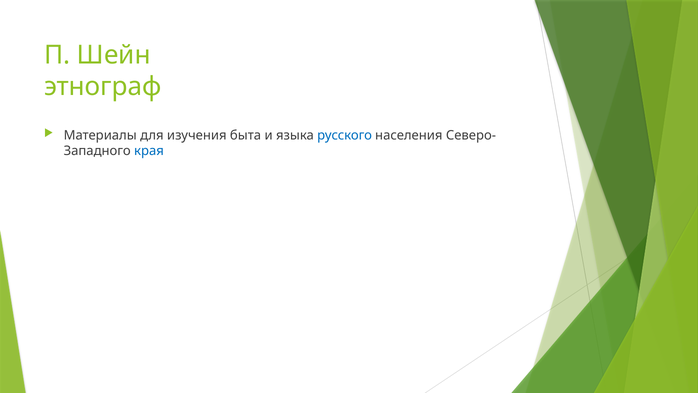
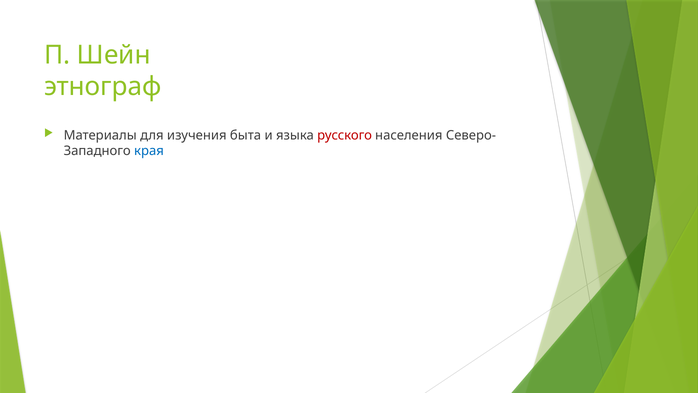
русского colour: blue -> red
